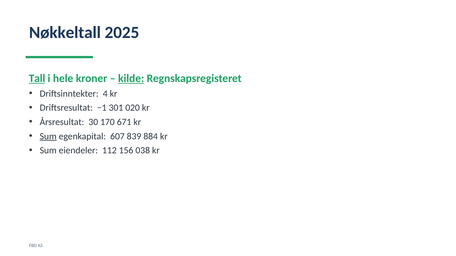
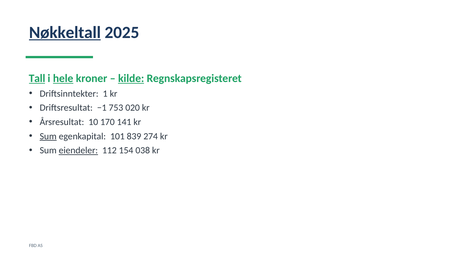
Nøkkeltall underline: none -> present
hele underline: none -> present
4: 4 -> 1
301: 301 -> 753
30: 30 -> 10
671: 671 -> 141
607: 607 -> 101
884: 884 -> 274
eiendeler underline: none -> present
156: 156 -> 154
